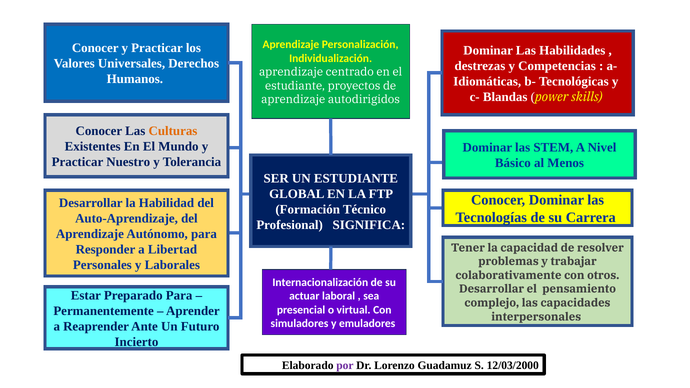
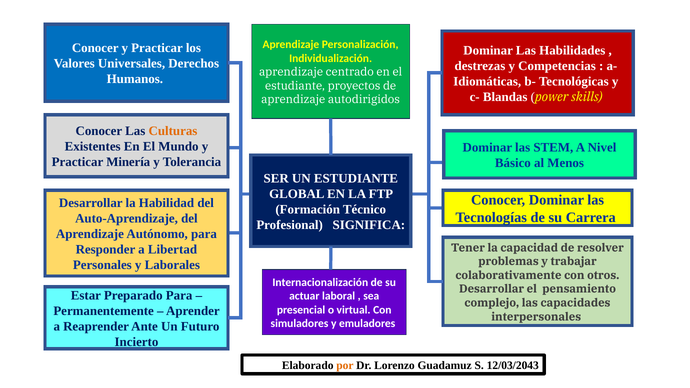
Nuestro: Nuestro -> Minería
por colour: purple -> orange
12/03/2000: 12/03/2000 -> 12/03/2043
